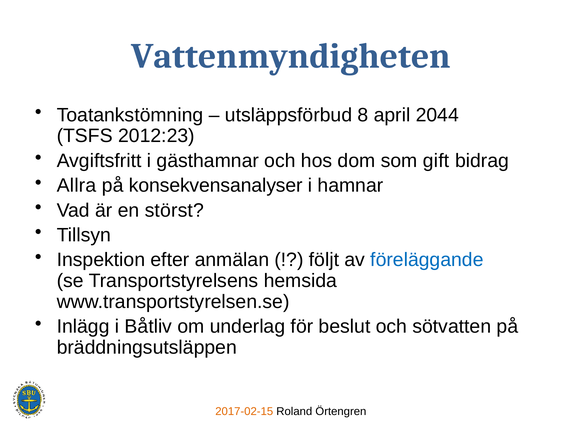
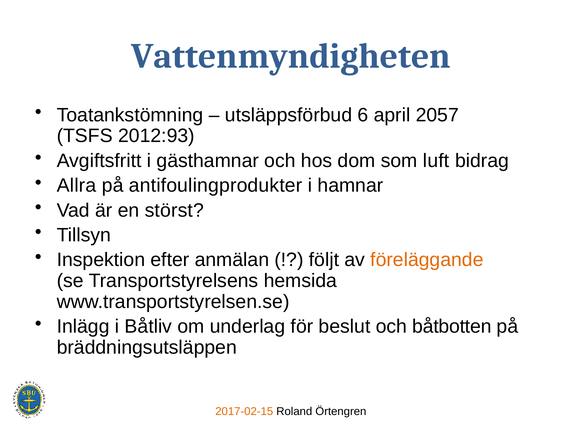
8: 8 -> 6
2044: 2044 -> 2057
2012:23: 2012:23 -> 2012:93
gift: gift -> luft
konsekvensanalyser: konsekvensanalyser -> antifoulingprodukter
föreläggande colour: blue -> orange
sötvatten: sötvatten -> båtbotten
